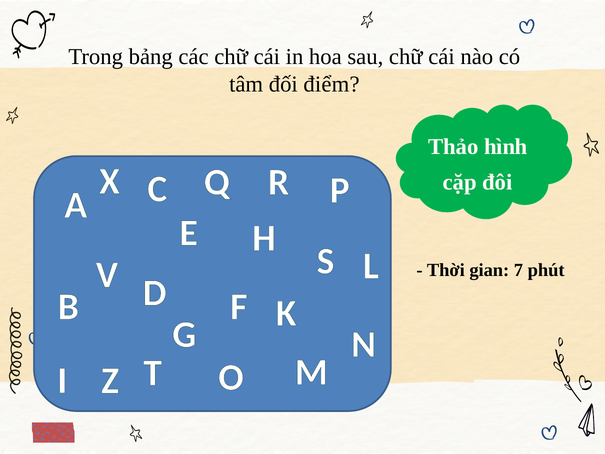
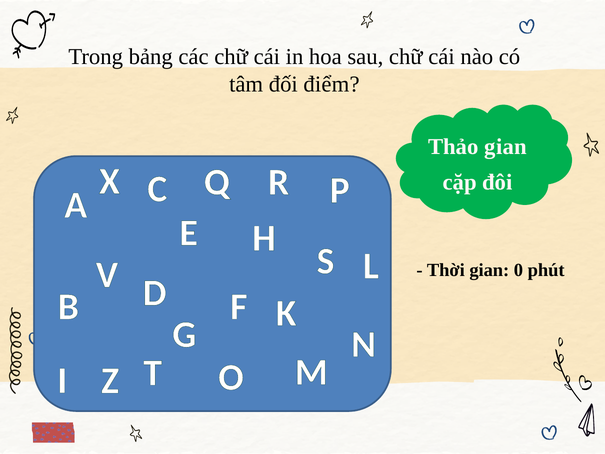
Thảo hình: hình -> gian
7: 7 -> 0
